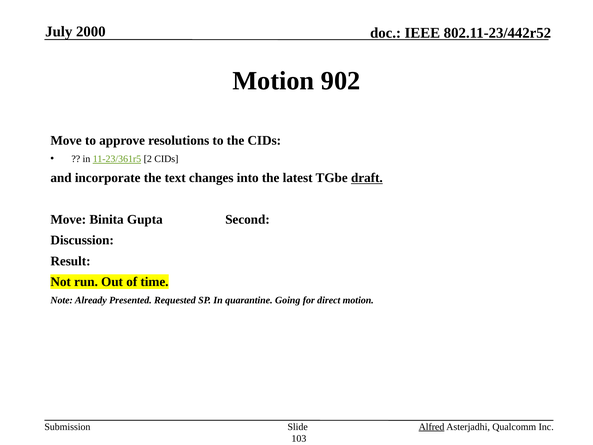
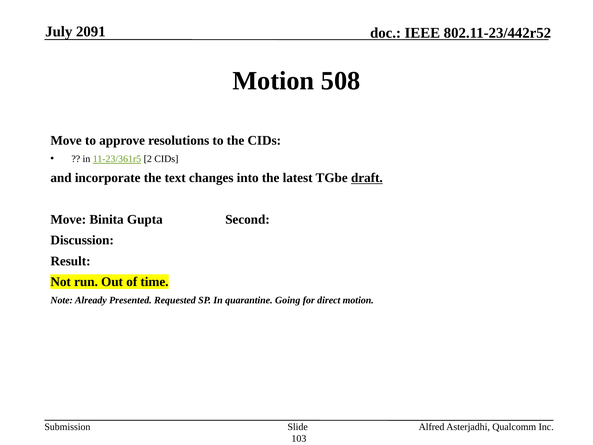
2000: 2000 -> 2091
902: 902 -> 508
Alfred underline: present -> none
